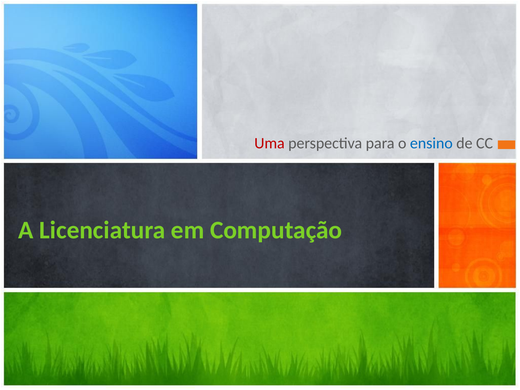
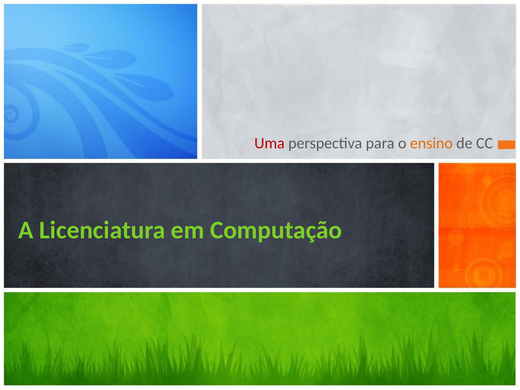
ensino colour: blue -> orange
